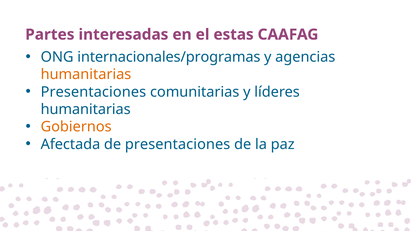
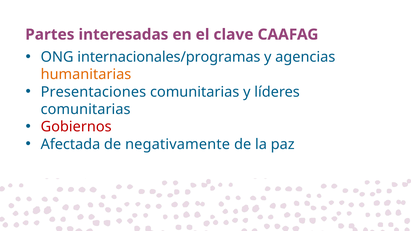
estas: estas -> clave
humanitarias at (86, 109): humanitarias -> comunitarias
Gobiernos colour: orange -> red
de presentaciones: presentaciones -> negativamente
